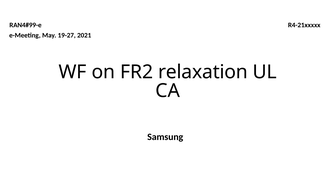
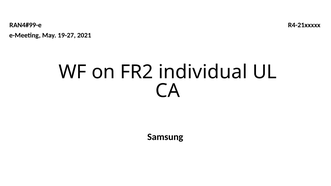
relaxation: relaxation -> individual
